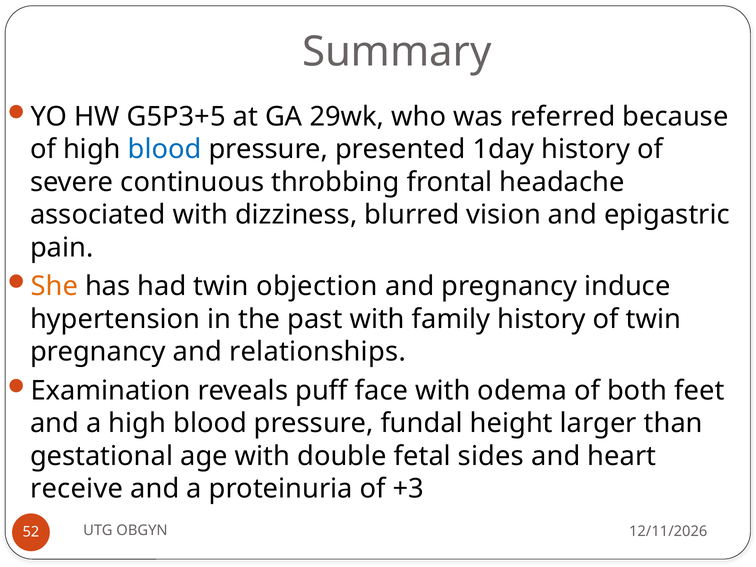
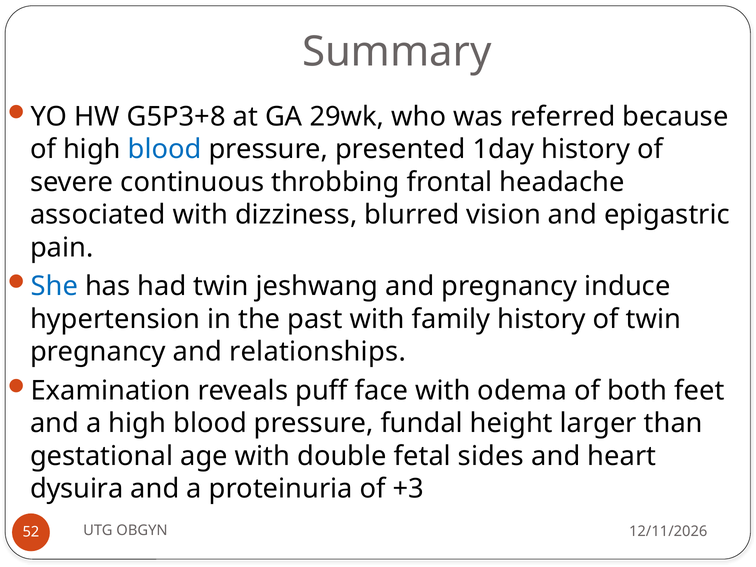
G5P3+5: G5P3+5 -> G5P3+8
She colour: orange -> blue
objection: objection -> jeshwang
receive: receive -> dysuira
